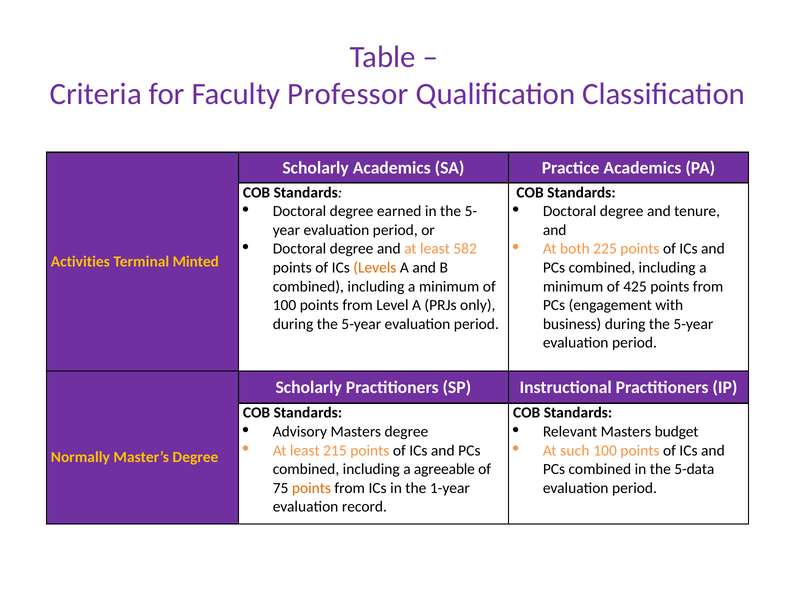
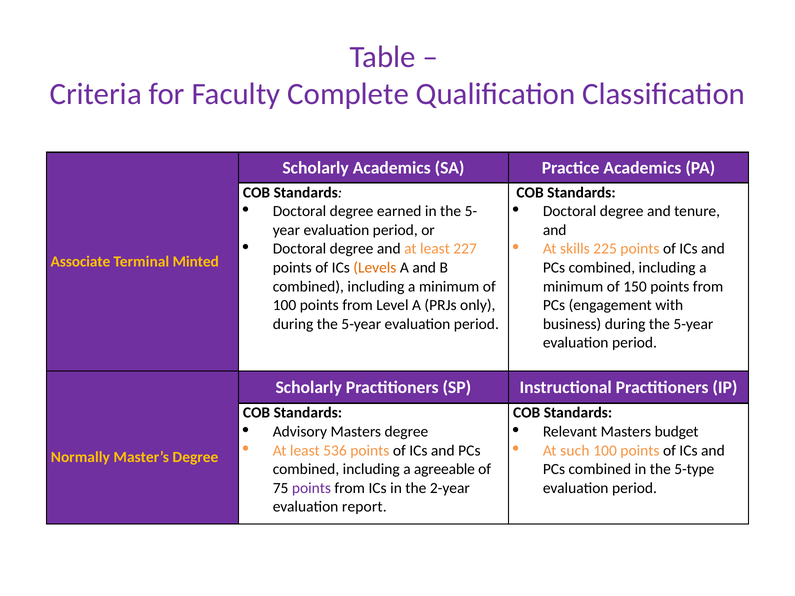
Professor: Professor -> Complete
582: 582 -> 227
both: both -> skills
Activities: Activities -> Associate
425: 425 -> 150
215: 215 -> 536
5-data: 5-data -> 5-type
points at (311, 488) colour: orange -> purple
1-year: 1-year -> 2-year
record: record -> report
